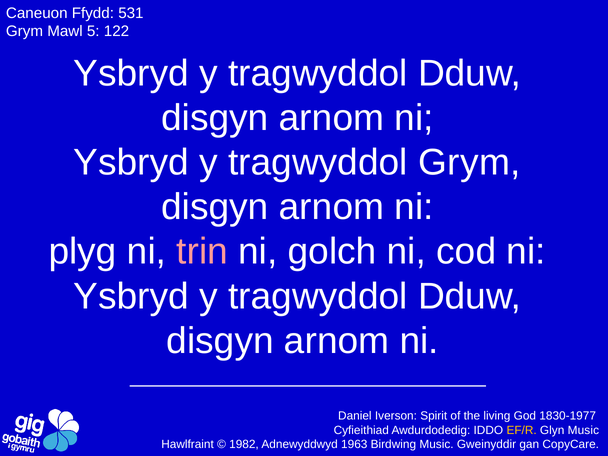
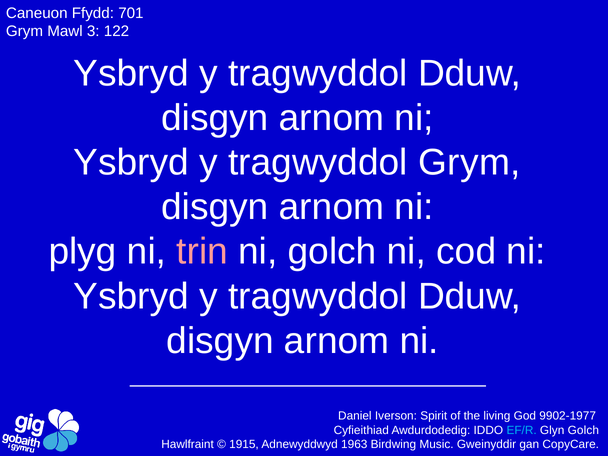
531: 531 -> 701
5: 5 -> 3
1830-1977: 1830-1977 -> 9902-1977
EF/R colour: yellow -> light blue
Glyn Music: Music -> Golch
1982: 1982 -> 1915
